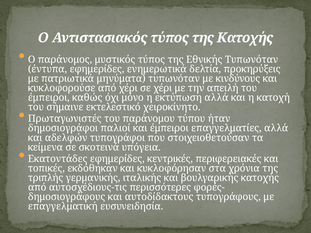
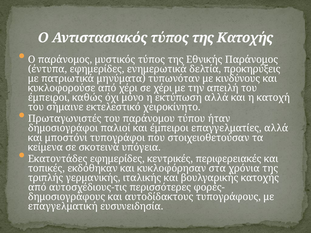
Εθνικής Τυπωνόταν: Τυπωνόταν -> Παράνομος
αδελφών: αδελφών -> μποστόνι
